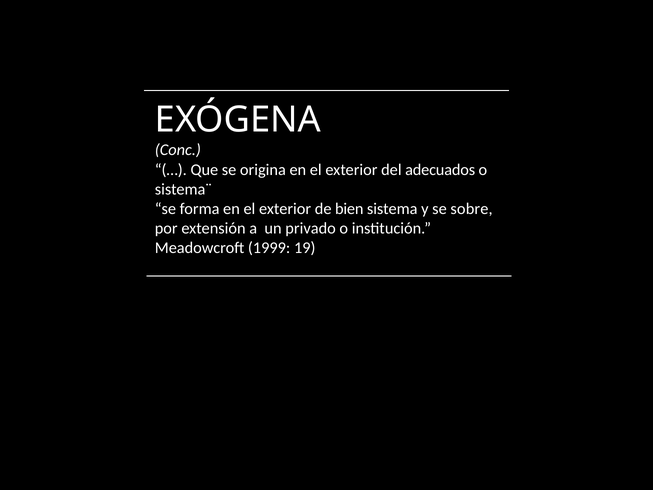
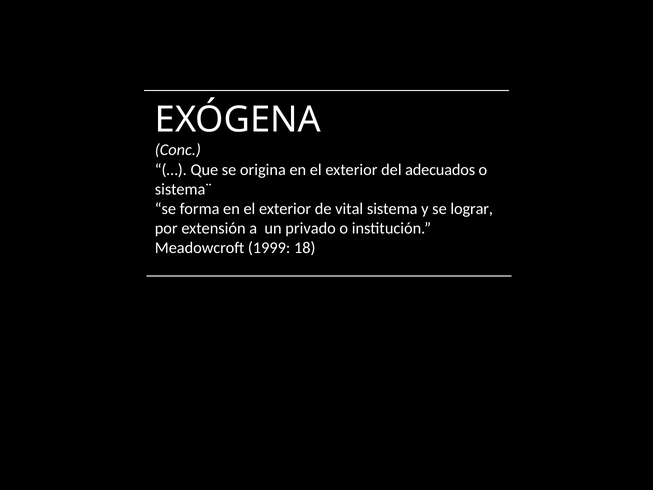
bien: bien -> vital
sobre: sobre -> lograr
19: 19 -> 18
